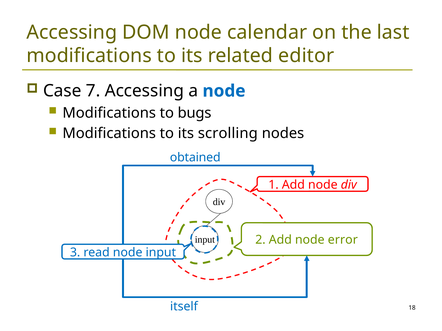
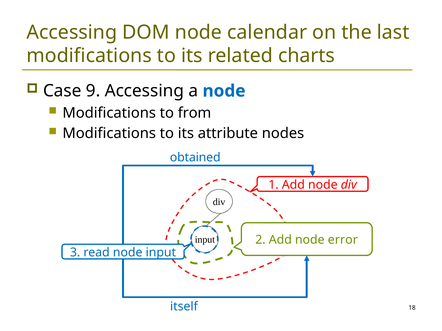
editor: editor -> charts
7: 7 -> 9
bugs: bugs -> from
scrolling: scrolling -> attribute
